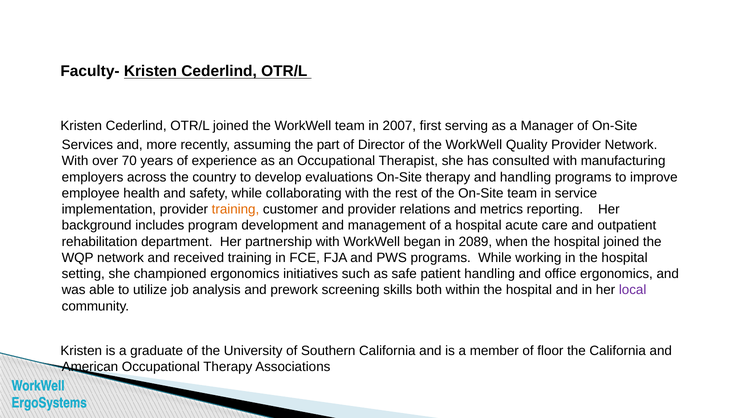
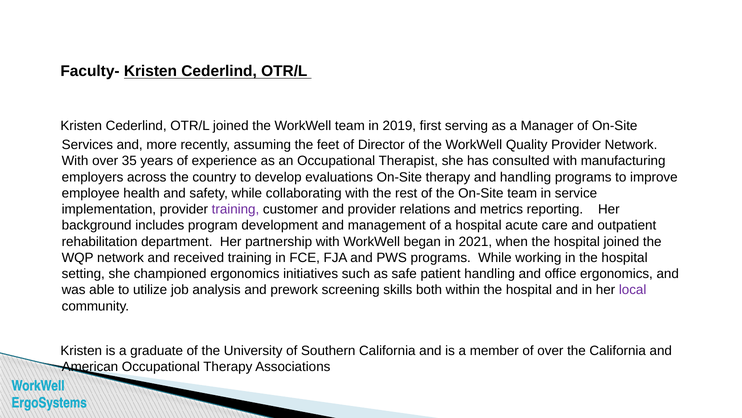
2007: 2007 -> 2019
part: part -> feet
70: 70 -> 35
training at (236, 209) colour: orange -> purple
2089: 2089 -> 2021
of floor: floor -> over
